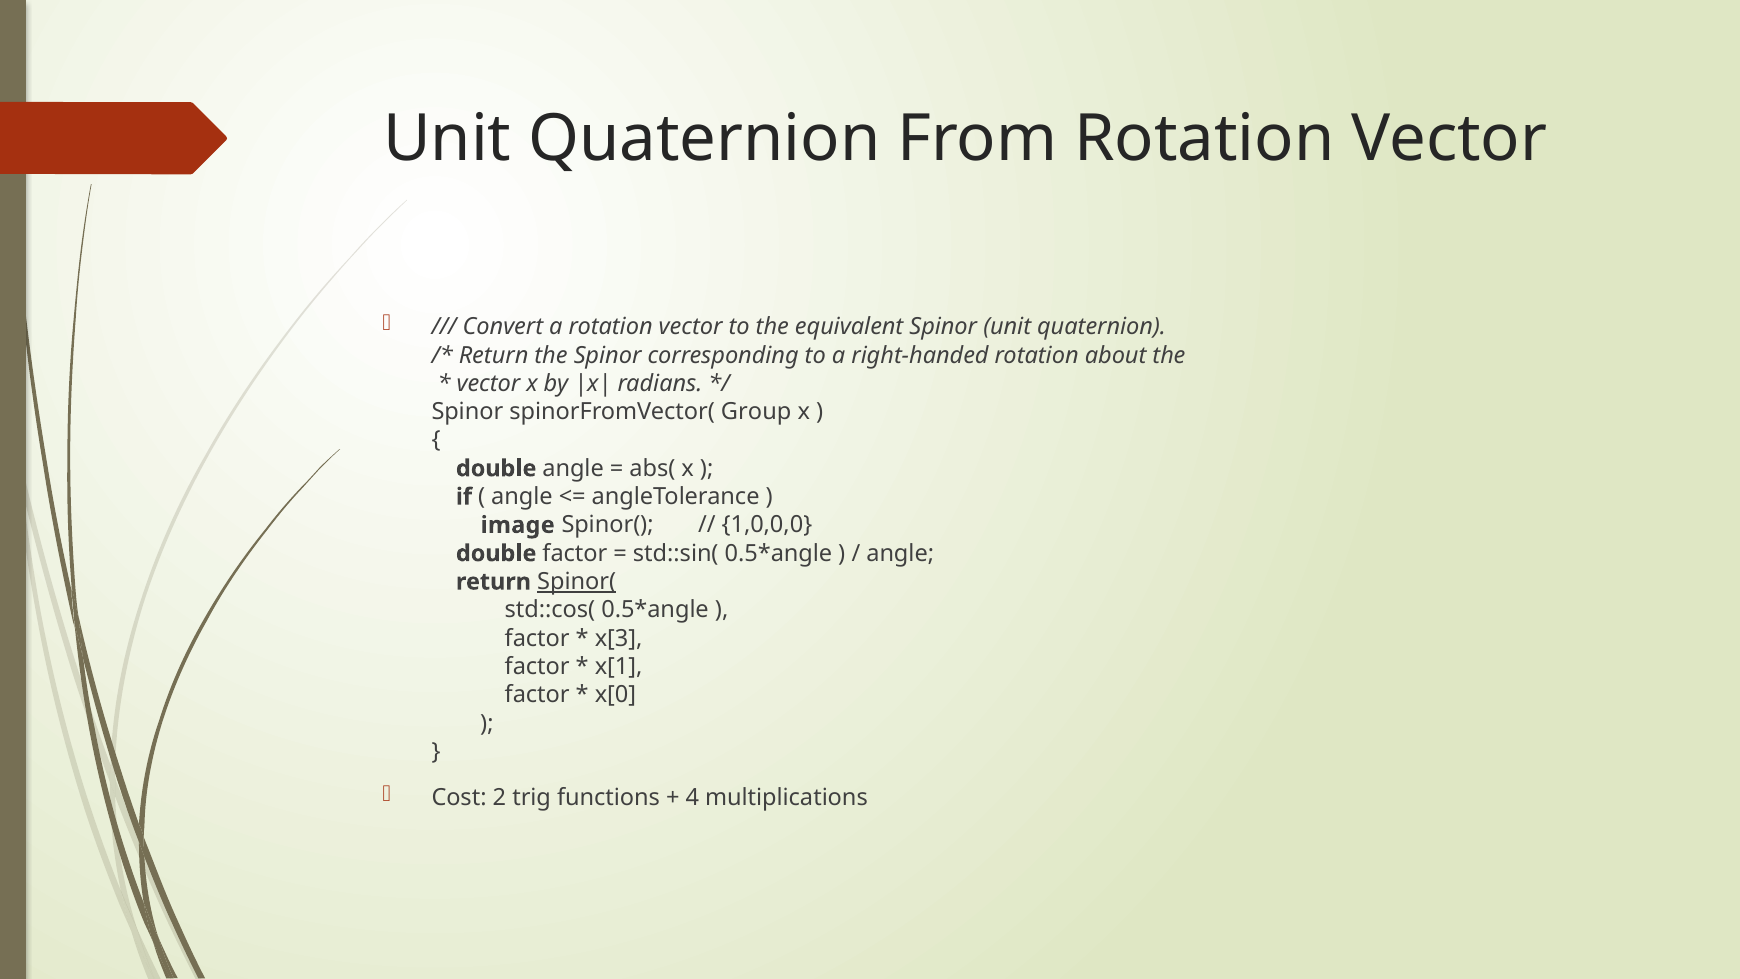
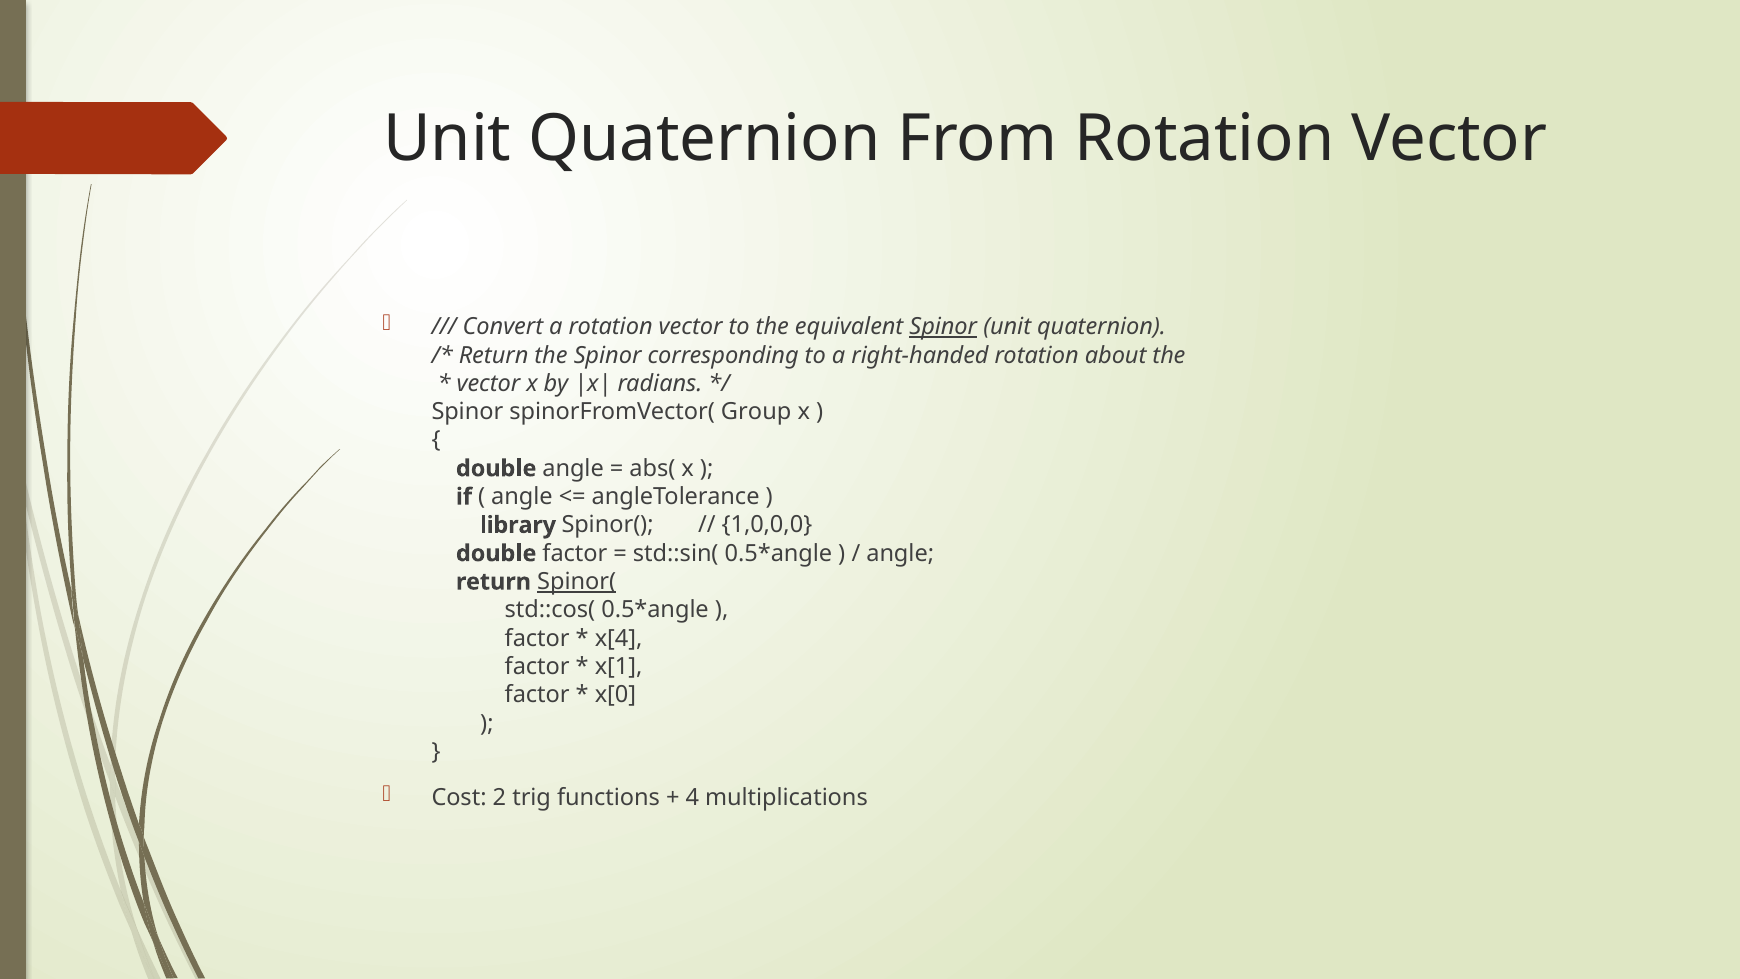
Spinor at (943, 327) underline: none -> present
image: image -> library
x[3: x[3 -> x[4
